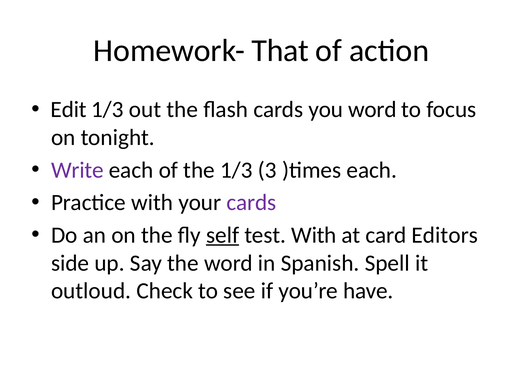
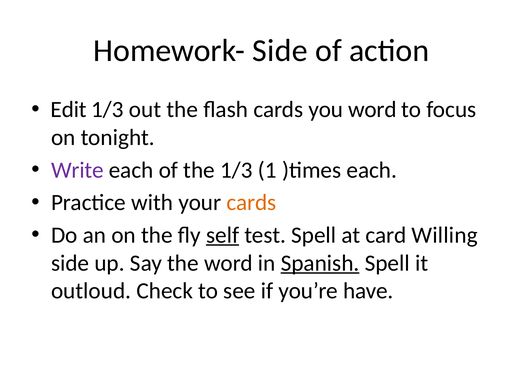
Homework- That: That -> Side
3: 3 -> 1
cards at (251, 203) colour: purple -> orange
test With: With -> Spell
Editors: Editors -> Willing
Spanish underline: none -> present
